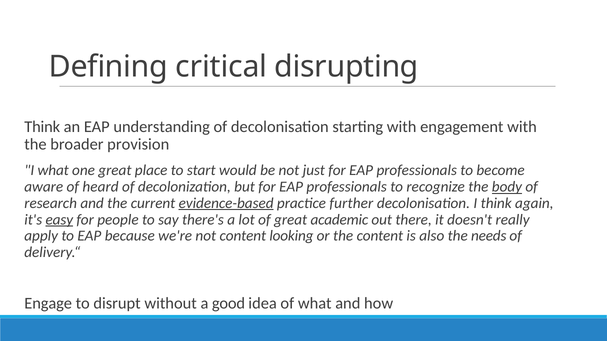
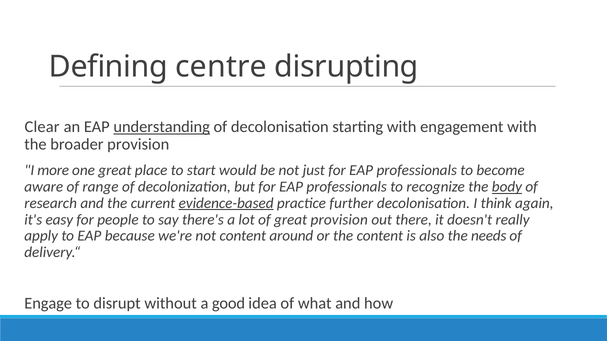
critical: critical -> centre
Think at (42, 127): Think -> Clear
understanding underline: none -> present
I what: what -> more
heard: heard -> range
easy underline: present -> none
great academic: academic -> provision
looking: looking -> around
